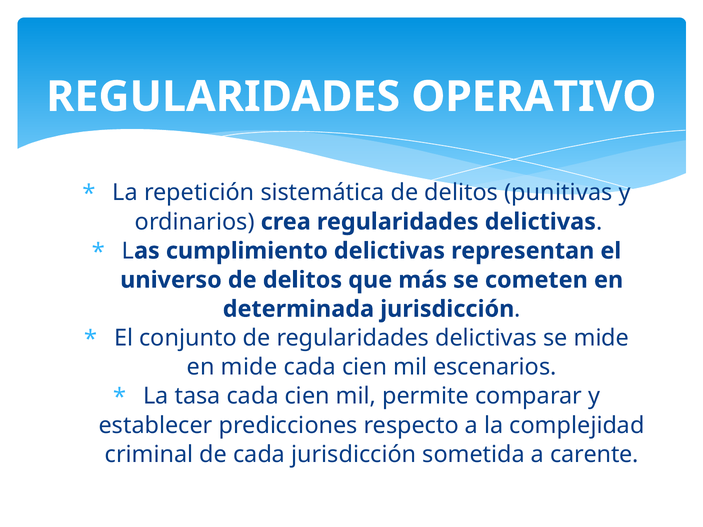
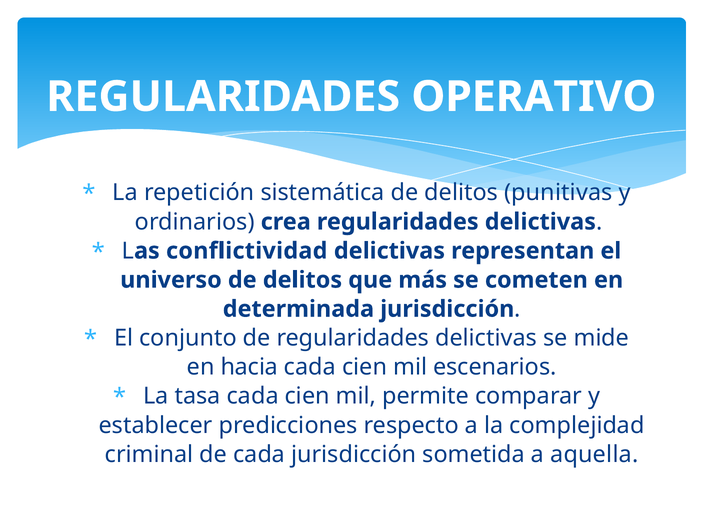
cumplimiento: cumplimiento -> conflictividad
en mide: mide -> hacia
carente: carente -> aquella
